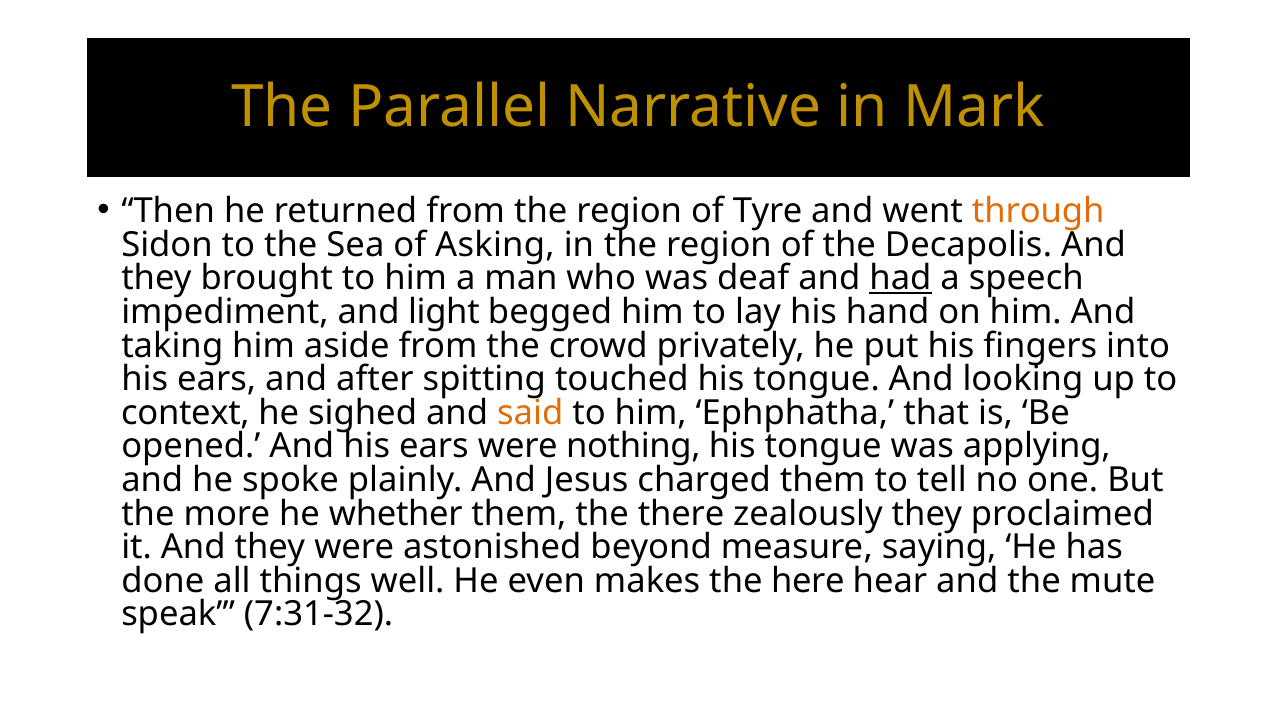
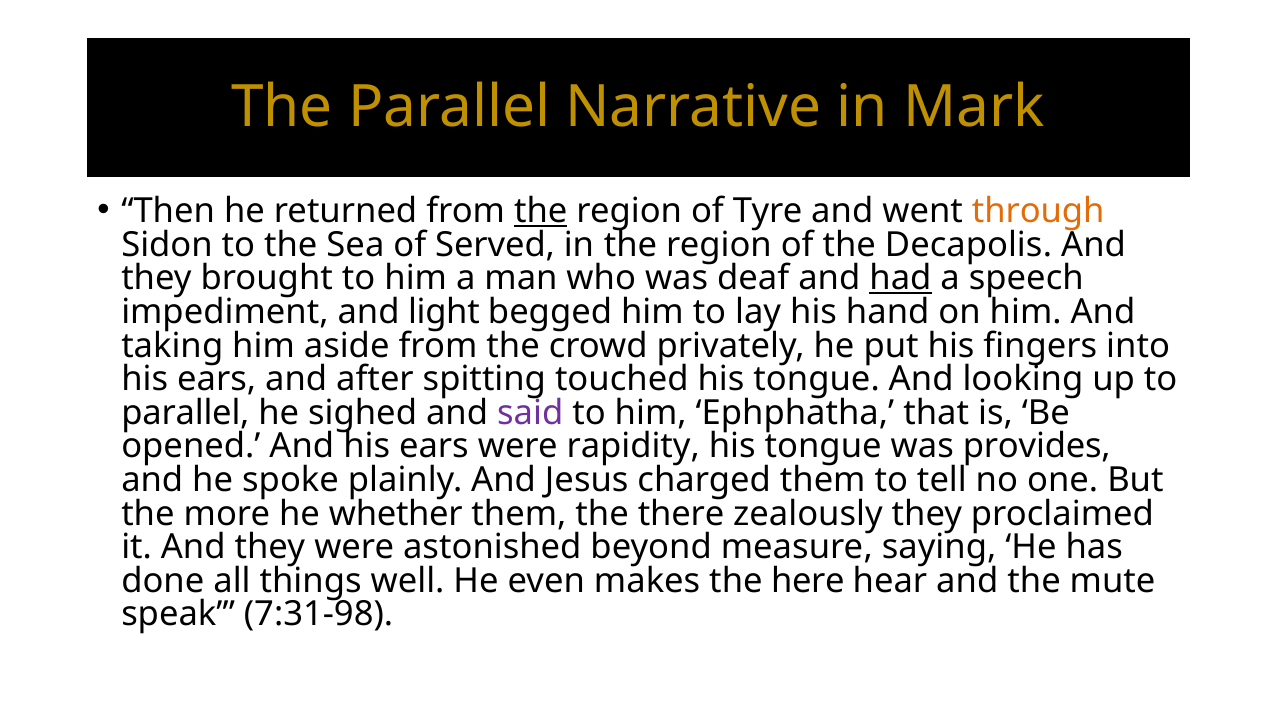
the at (541, 211) underline: none -> present
Asking: Asking -> Served
context at (185, 413): context -> parallel
said colour: orange -> purple
nothing: nothing -> rapidity
applying: applying -> provides
7:31-32: 7:31-32 -> 7:31-98
